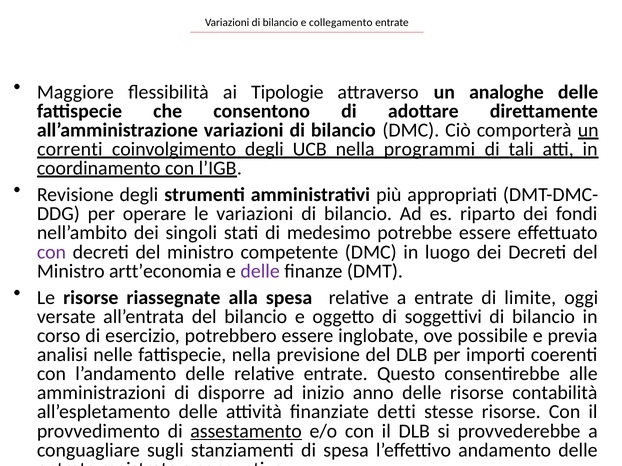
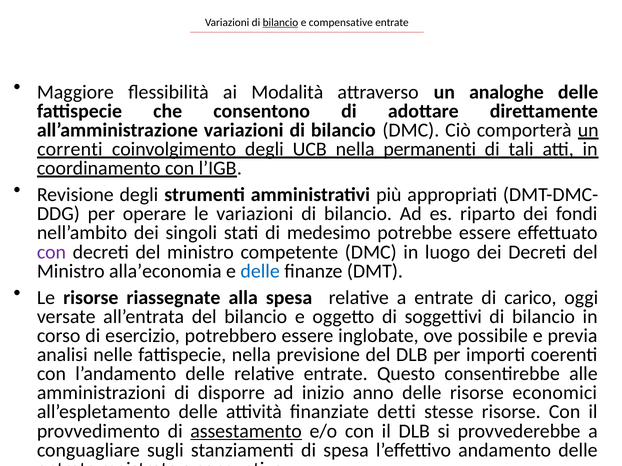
bilancio at (280, 23) underline: none -> present
collegamento: collegamento -> compensative
Tipologie: Tipologie -> Modalità
programmi: programmi -> permanenti
artt’economia: artt’economia -> alla’economia
delle at (260, 271) colour: purple -> blue
limite: limite -> carico
contabilità: contabilità -> economici
